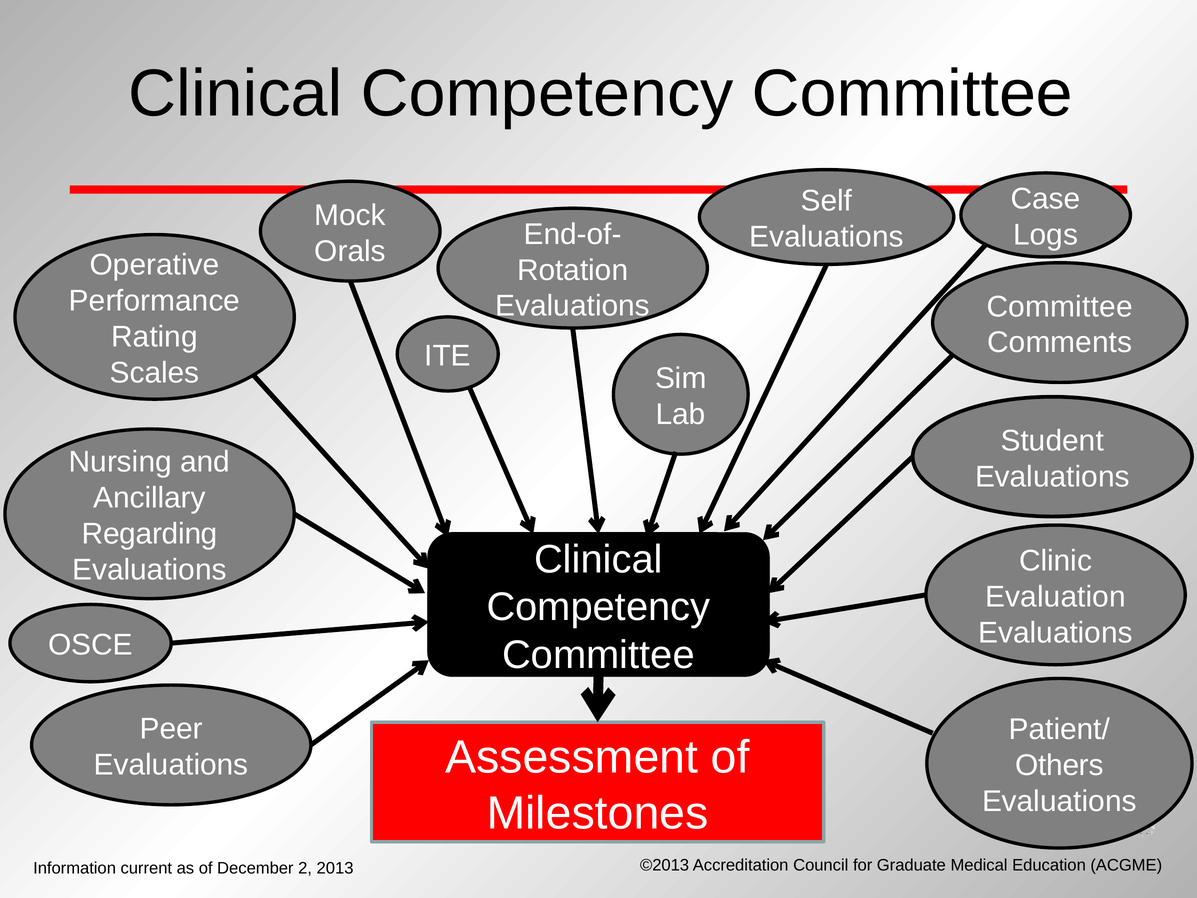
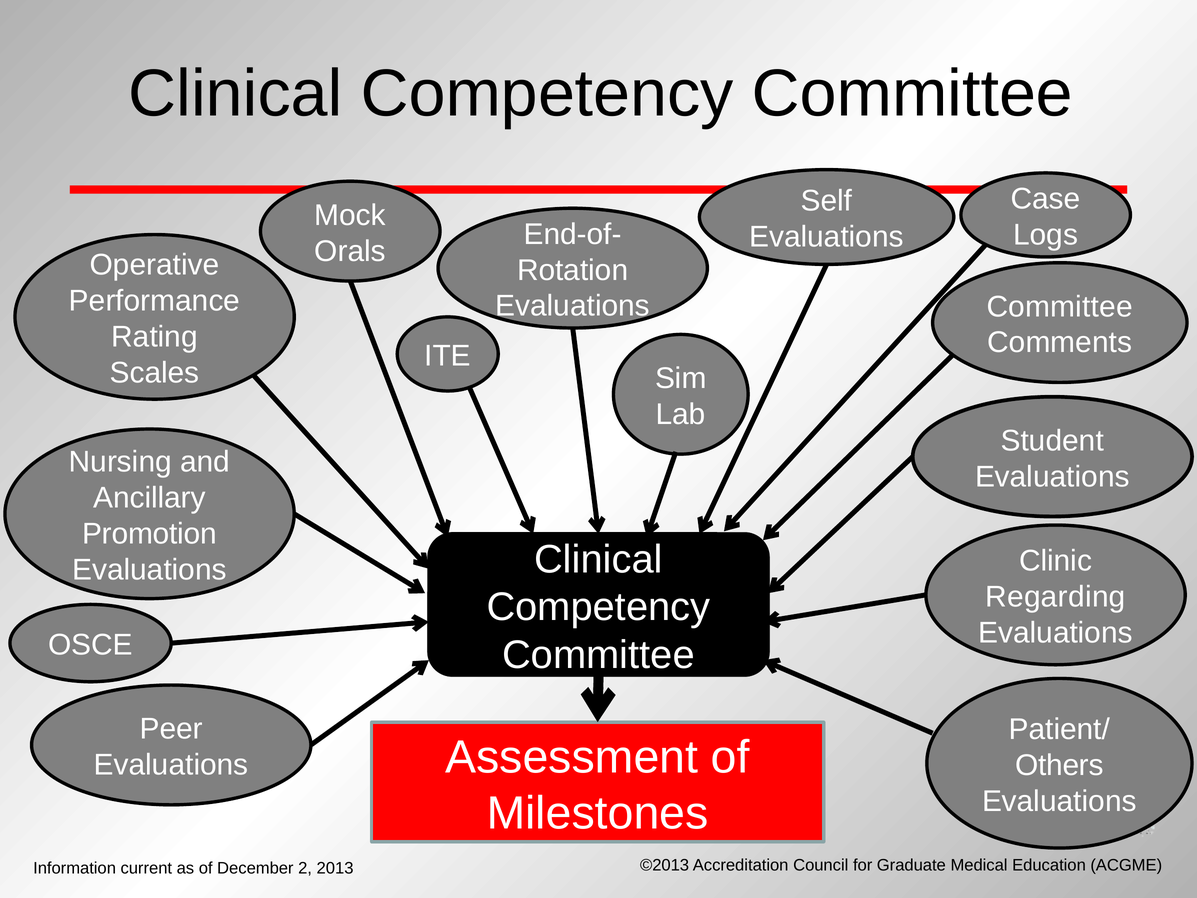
Regarding: Regarding -> Promotion
Evaluation: Evaluation -> Regarding
